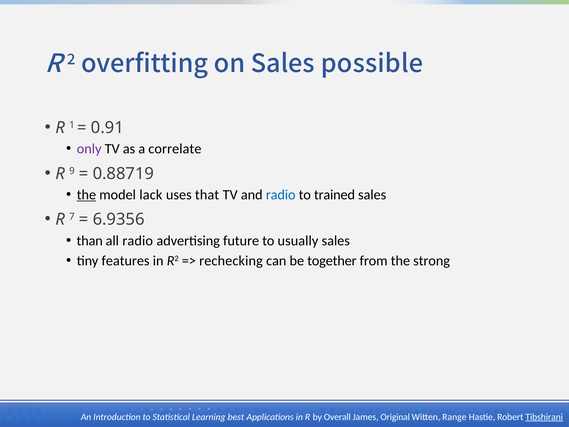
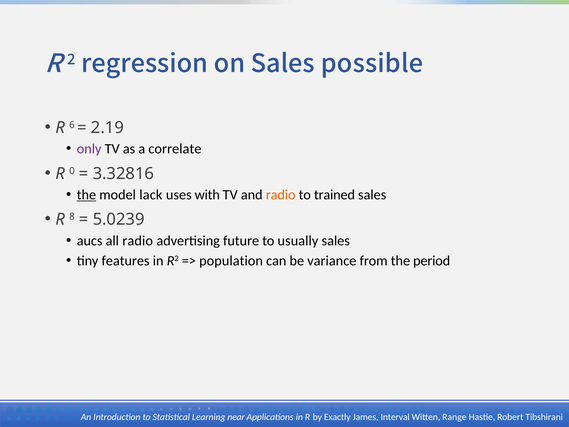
overfitting: overfitting -> regression
1: 1 -> 6
0.91: 0.91 -> 2.19
9: 9 -> 0
0.88719: 0.88719 -> 3.32816
that: that -> with
radio at (281, 195) colour: blue -> orange
7: 7 -> 8
6.9356: 6.9356 -> 5.0239
than: than -> aucs
rechecking: rechecking -> population
together: together -> variance
strong: strong -> period
best: best -> near
Overall: Overall -> Exactly
Original: Original -> Interval
Tibshirani underline: present -> none
